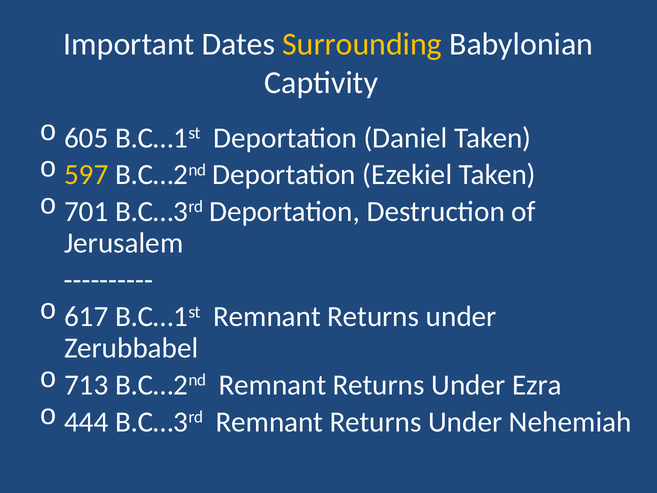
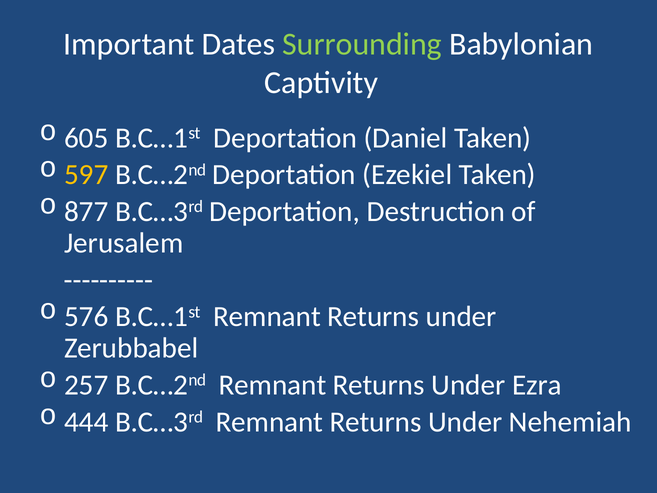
Surrounding colour: yellow -> light green
701: 701 -> 877
617: 617 -> 576
713: 713 -> 257
